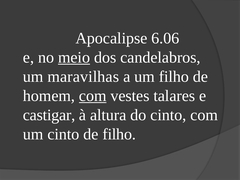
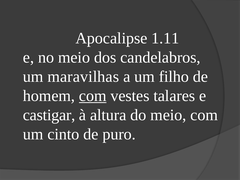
6.06: 6.06 -> 1.11
meio at (74, 57) underline: present -> none
do cinto: cinto -> meio
de filho: filho -> puro
